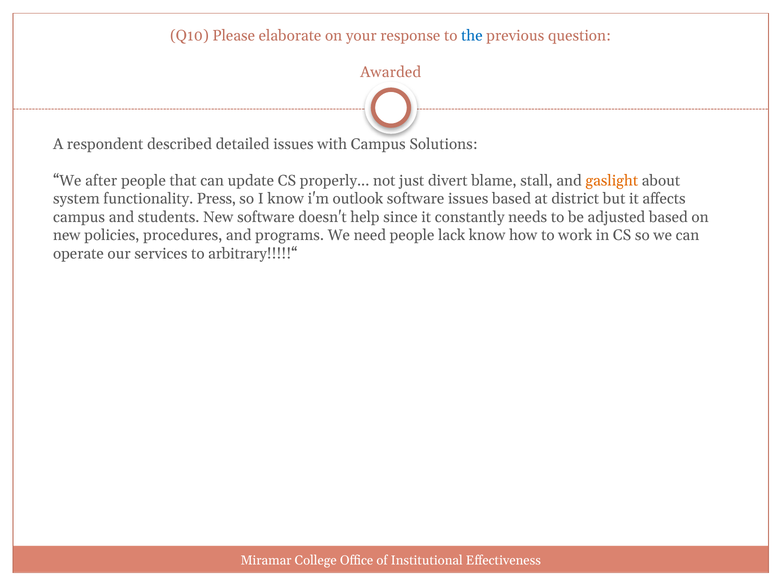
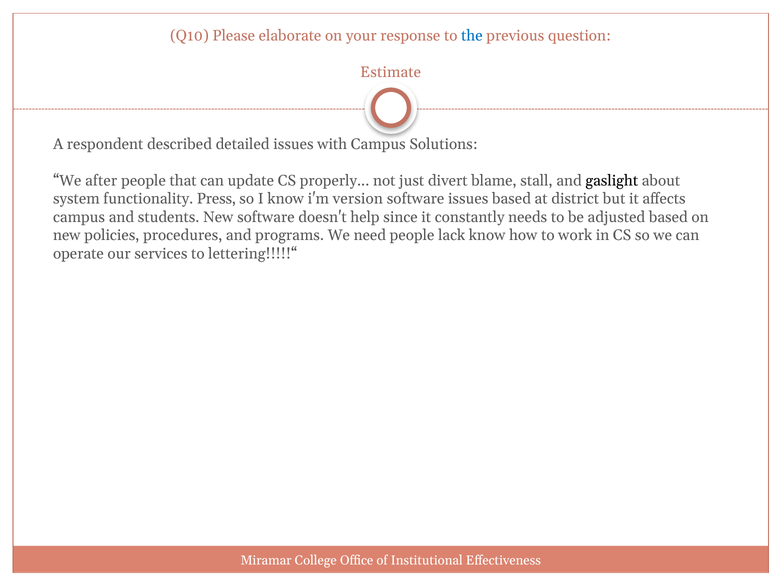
Awarded: Awarded -> Estimate
gaslight colour: orange -> black
outlook: outlook -> version
arbitrary!!!!!“: arbitrary!!!!!“ -> lettering!!!!!“
